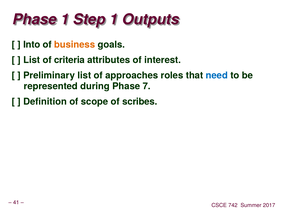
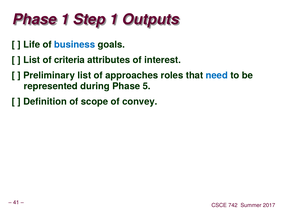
Into: Into -> Life
business colour: orange -> blue
7: 7 -> 5
scribes: scribes -> convey
